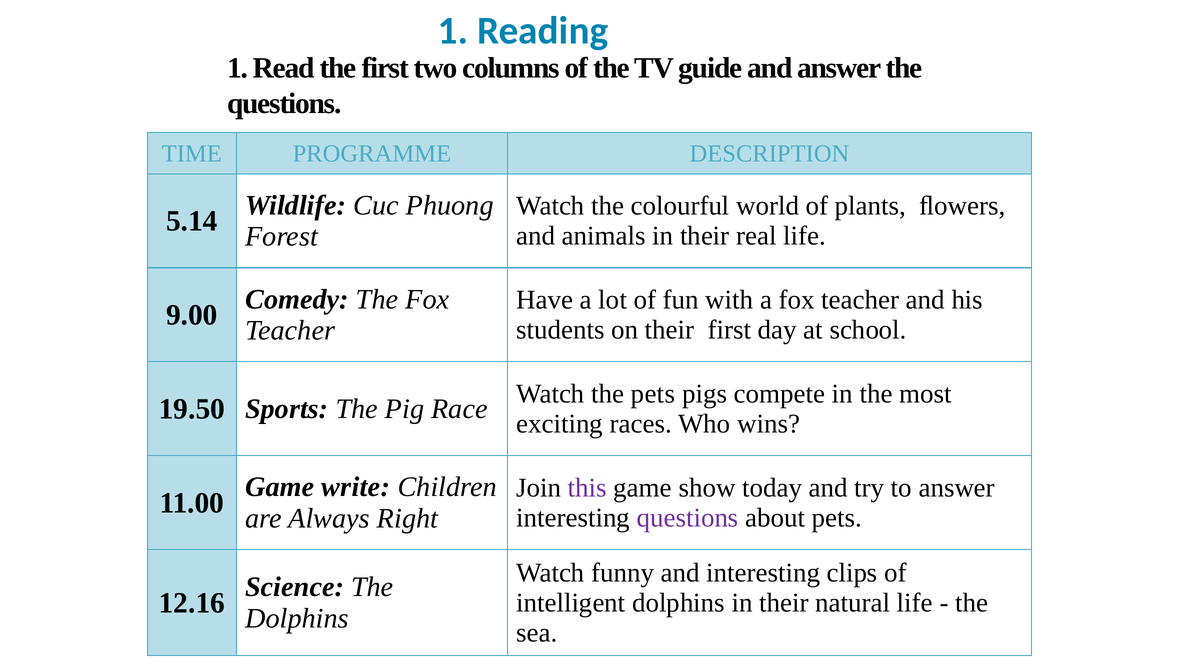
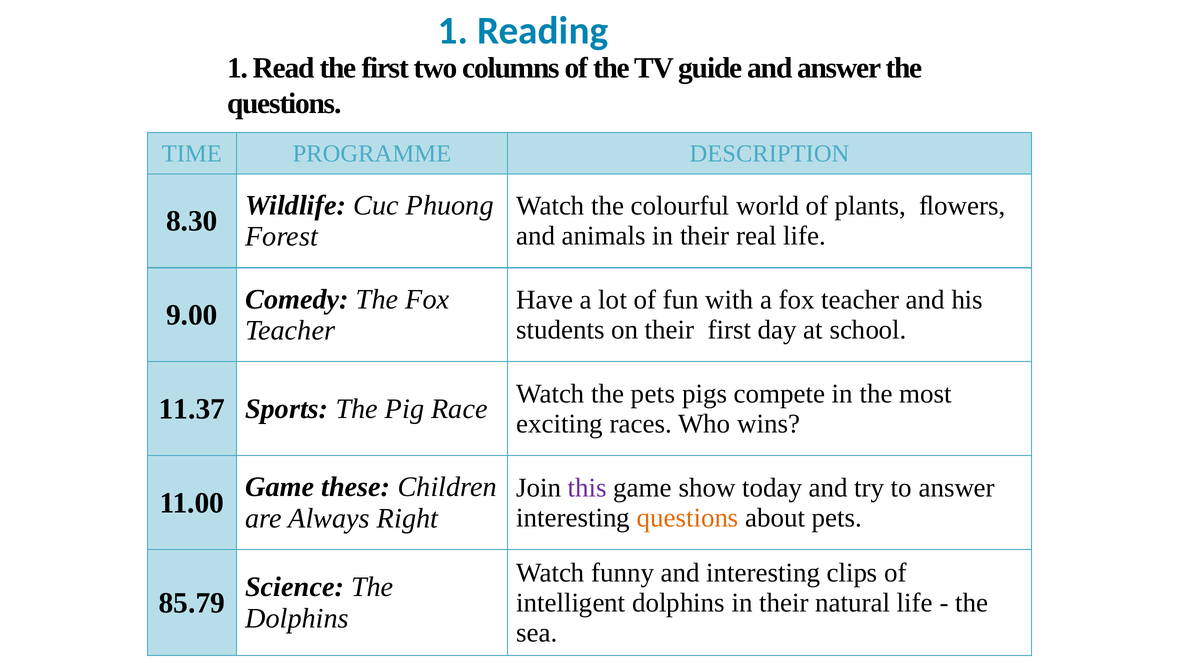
5.14: 5.14 -> 8.30
19.50: 19.50 -> 11.37
write: write -> these
questions at (688, 518) colour: purple -> orange
12.16: 12.16 -> 85.79
